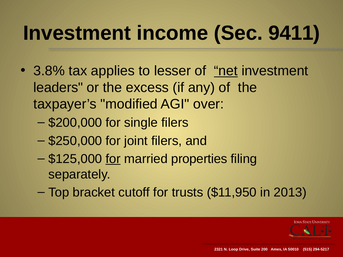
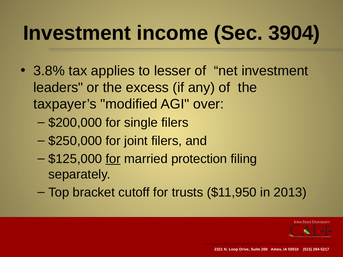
9411: 9411 -> 3904
net underline: present -> none
properties: properties -> protection
